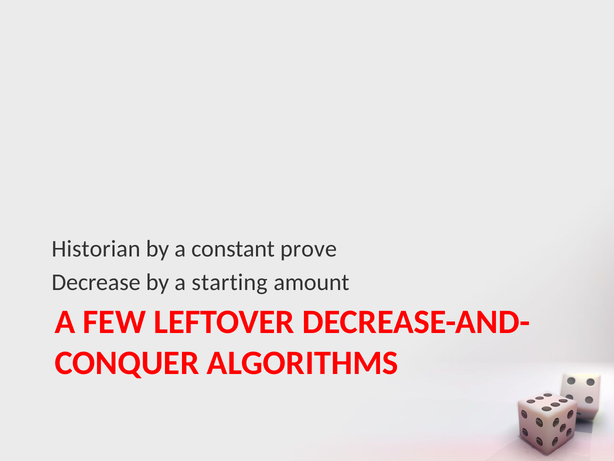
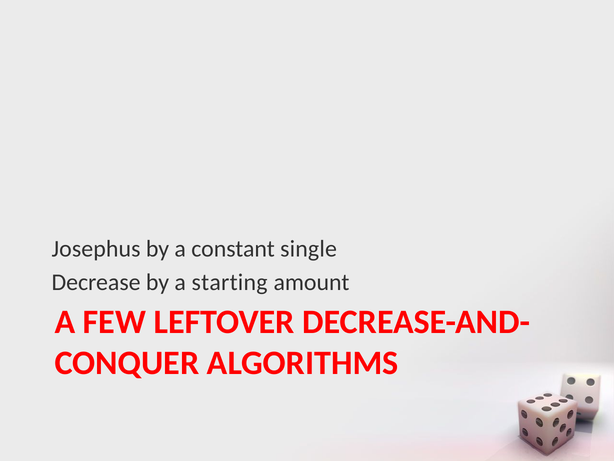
Historian: Historian -> Josephus
prove: prove -> single
